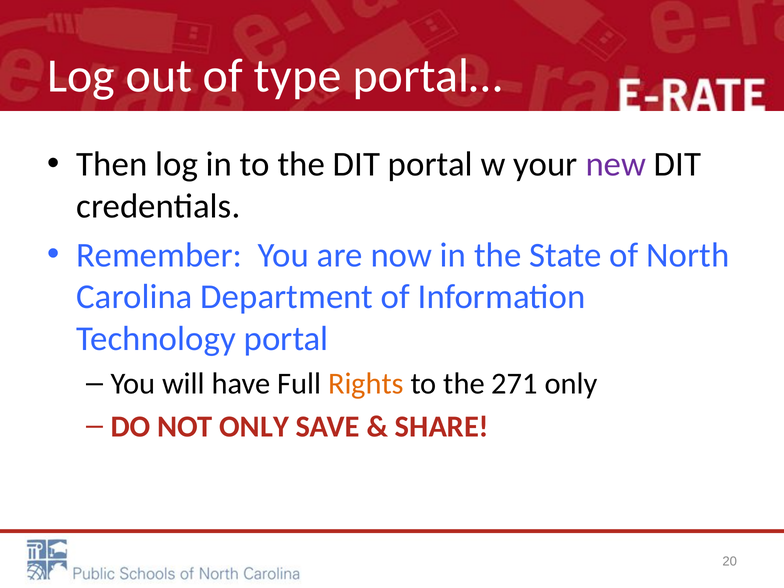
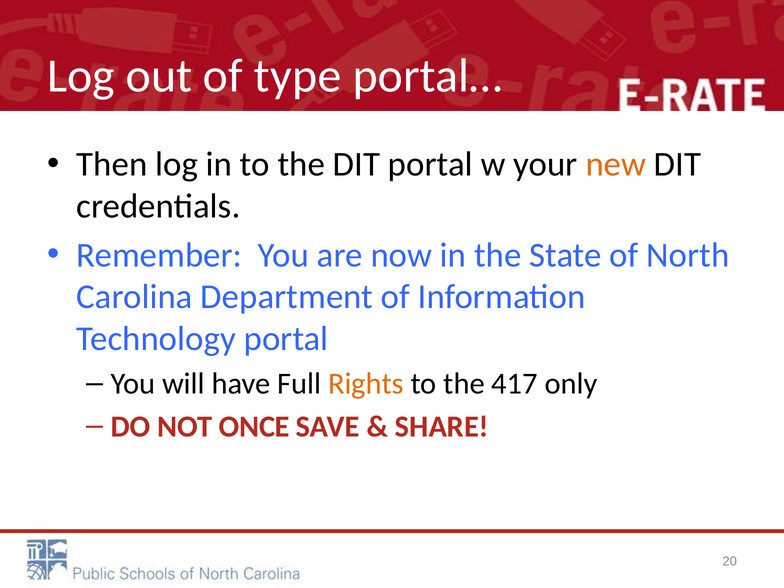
new colour: purple -> orange
271: 271 -> 417
NOT ONLY: ONLY -> ONCE
